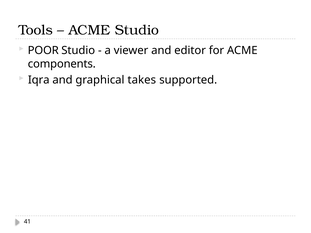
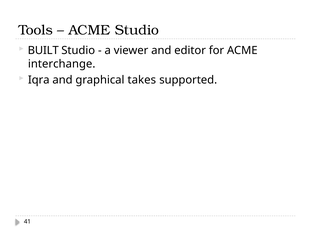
POOR: POOR -> BUILT
components: components -> interchange
